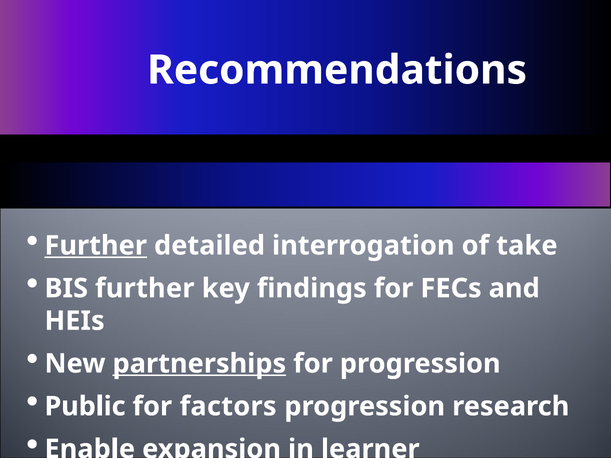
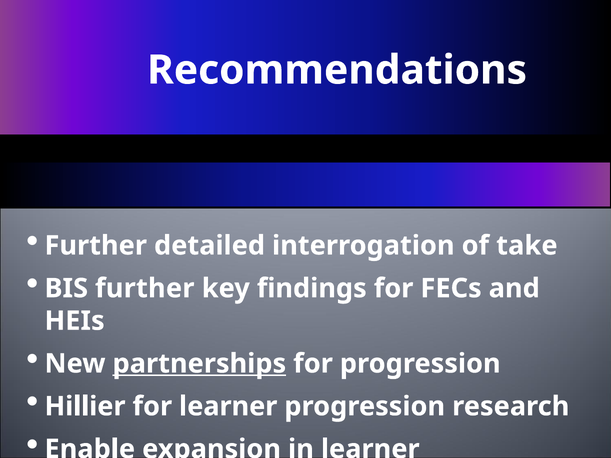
Further at (96, 246) underline: present -> none
Public: Public -> Hillier
for factors: factors -> learner
